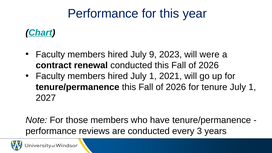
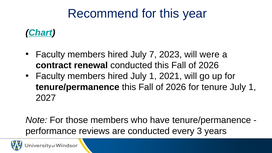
Performance at (103, 14): Performance -> Recommend
9: 9 -> 7
